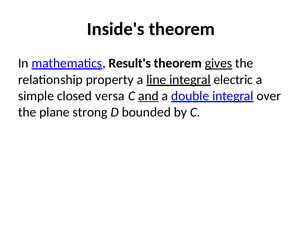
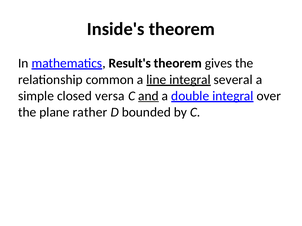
gives underline: present -> none
property: property -> common
electric: electric -> several
strong: strong -> rather
